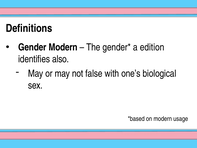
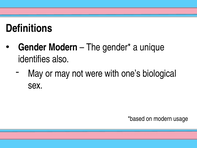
edition: edition -> unique
false: false -> were
